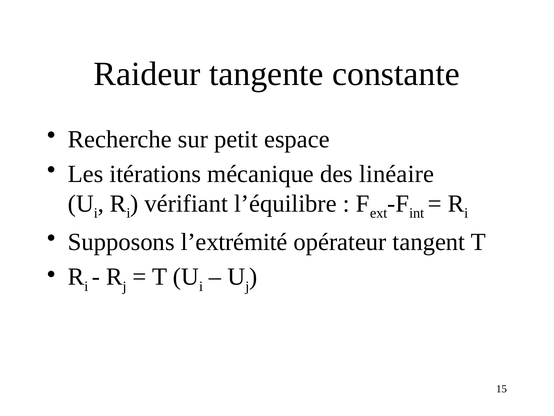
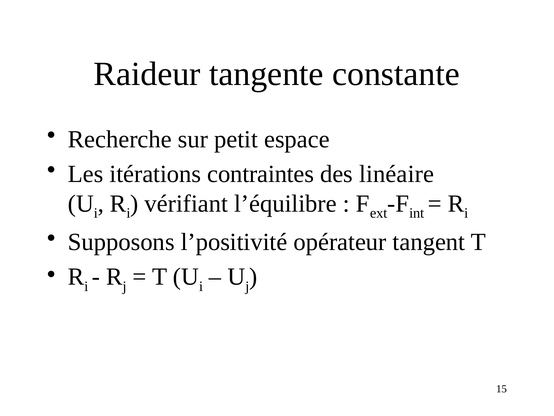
mécanique: mécanique -> contraintes
l’extrémité: l’extrémité -> l’positivité
